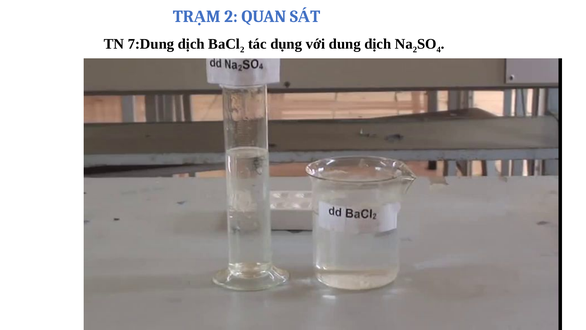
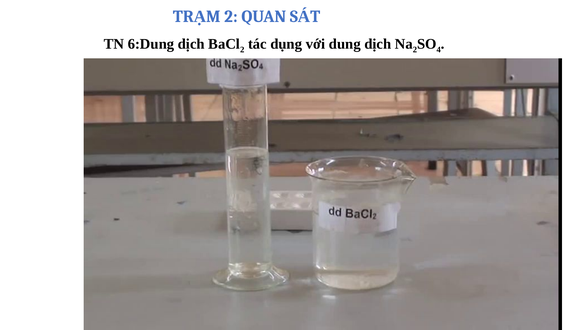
7:Dung: 7:Dung -> 6:Dung
